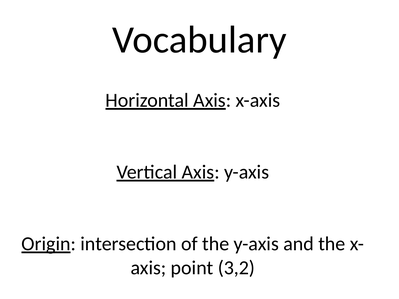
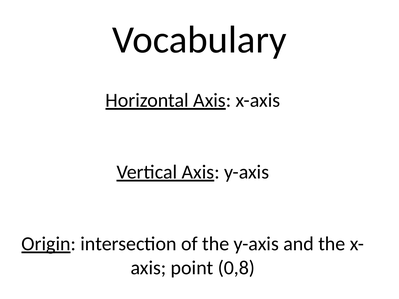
3,2: 3,2 -> 0,8
